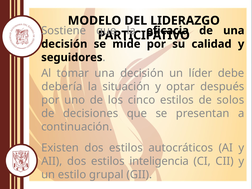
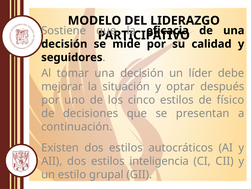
debería: debería -> mejorar
solos: solos -> físico
